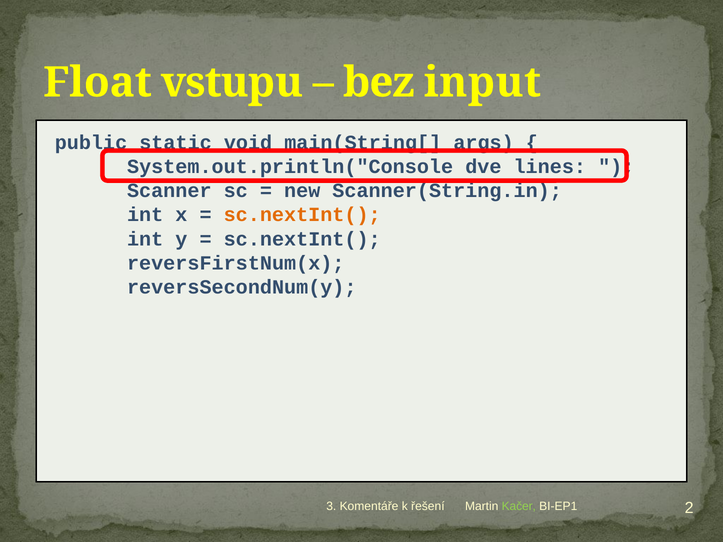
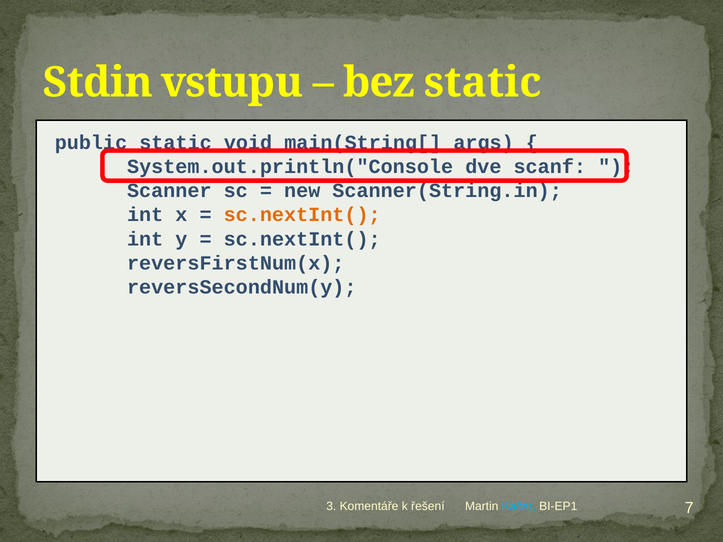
Float: Float -> Stdin
bez input: input -> static
lines: lines -> scanf
Kačer colour: light green -> light blue
2: 2 -> 7
